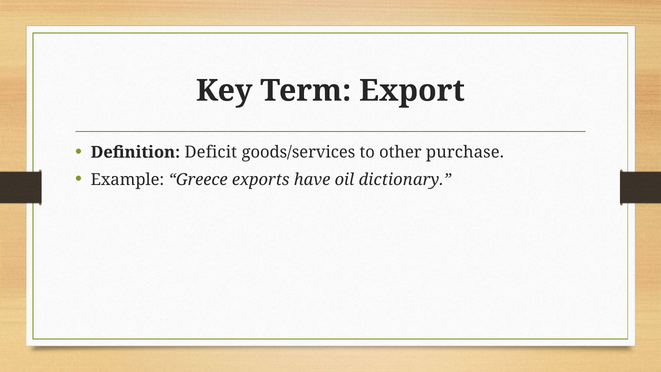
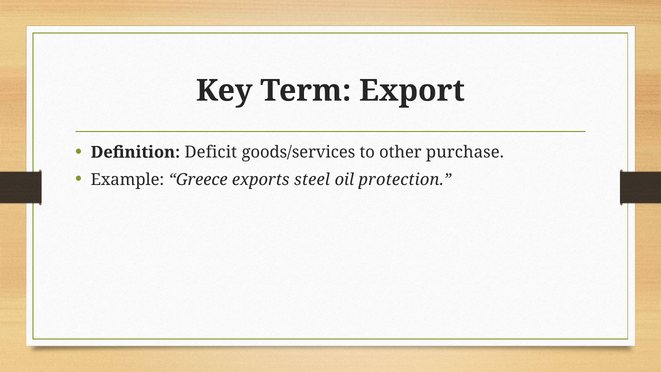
have: have -> steel
dictionary: dictionary -> protection
